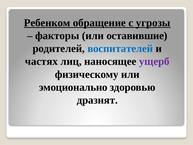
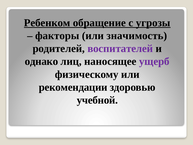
оставившие: оставившие -> значимость
воспитателей colour: blue -> purple
частях: частях -> однако
эмоционально: эмоционально -> рекомендации
дразнят: дразнят -> учебной
